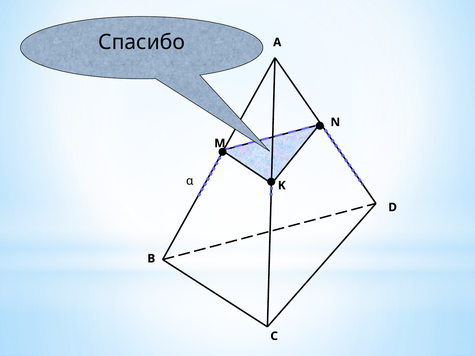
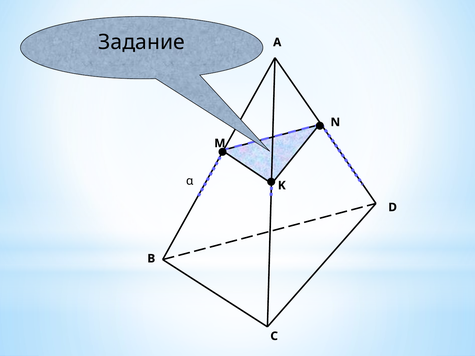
Спасибо: Спасибо -> Задание
